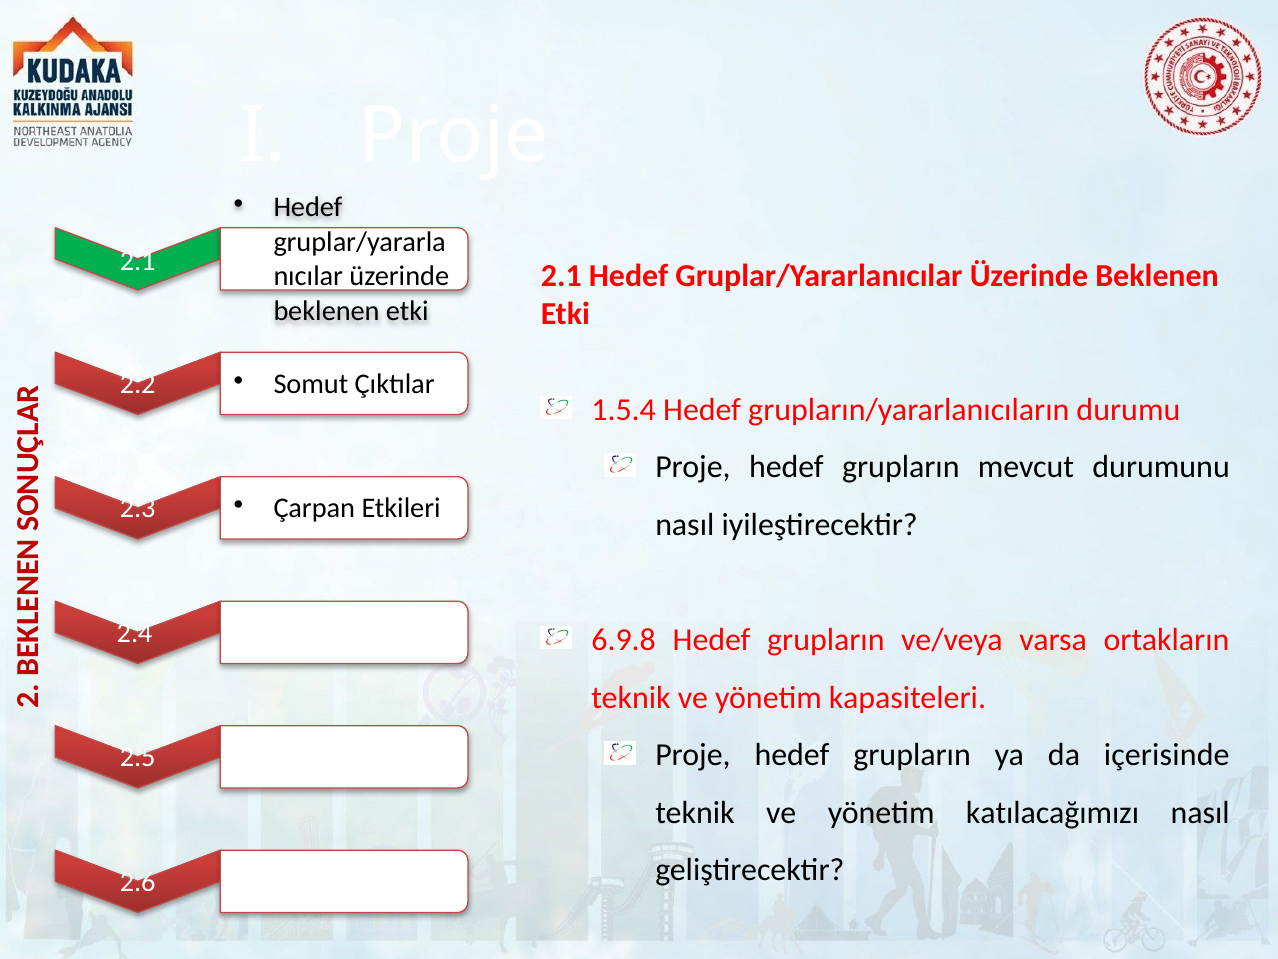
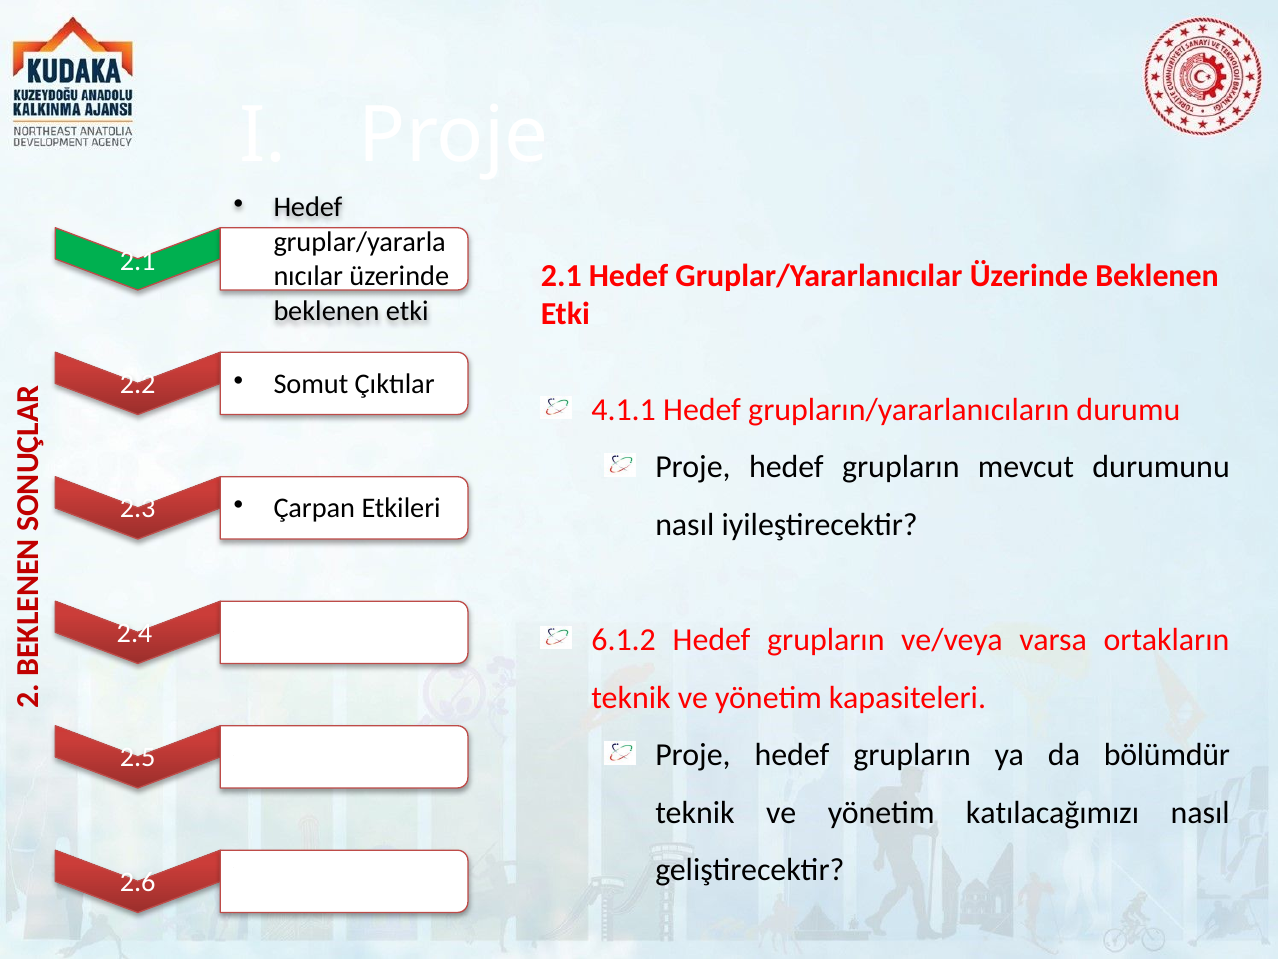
1.5.4: 1.5.4 -> 4.1.1
6.9.8: 6.9.8 -> 6.1.2
içerisinde: içerisinde -> bölümdür
